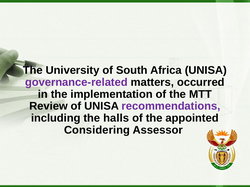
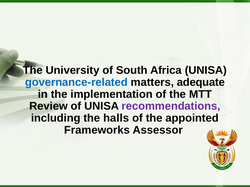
governance-related colour: purple -> blue
occurred: occurred -> adequate
Considering: Considering -> Frameworks
